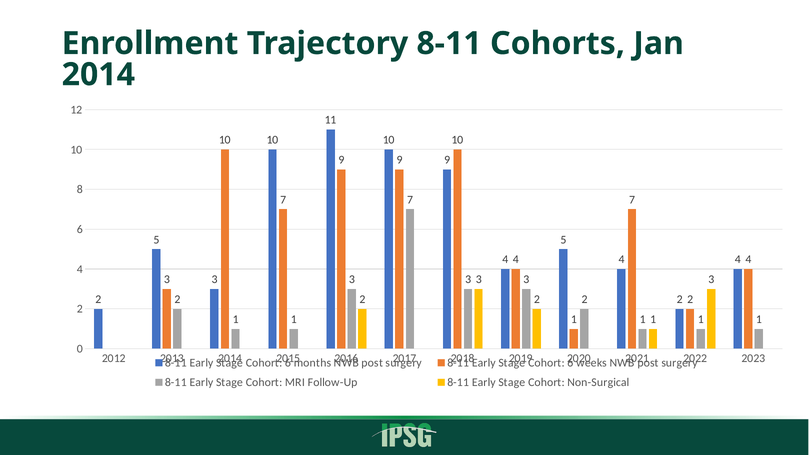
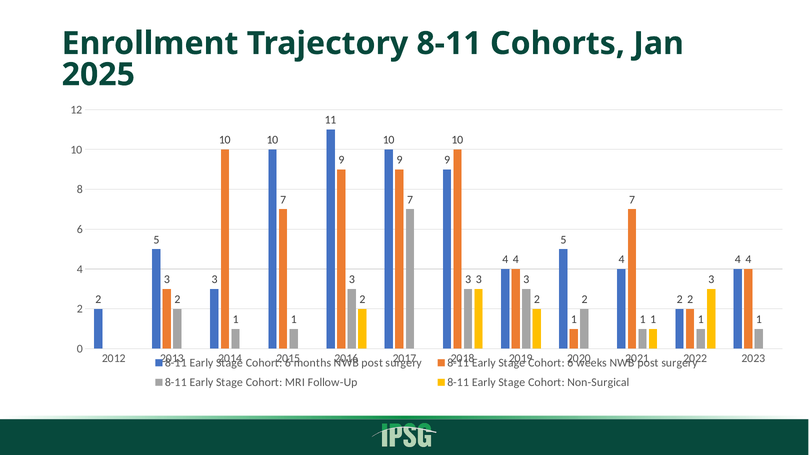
2014 at (98, 75): 2014 -> 2025
